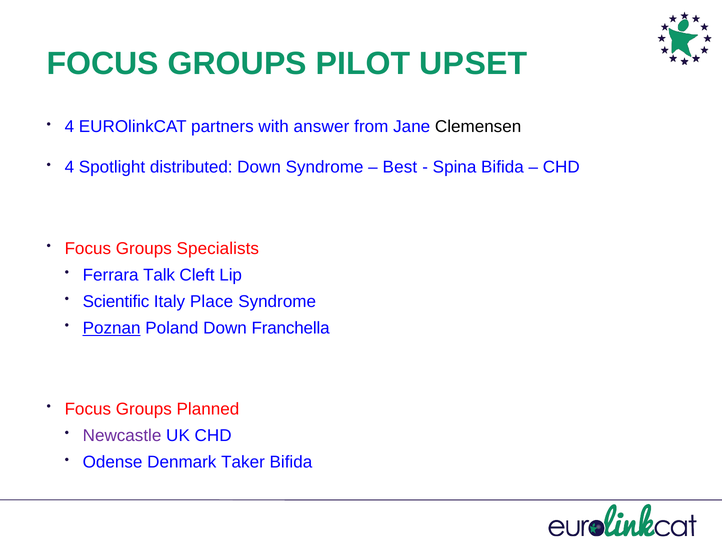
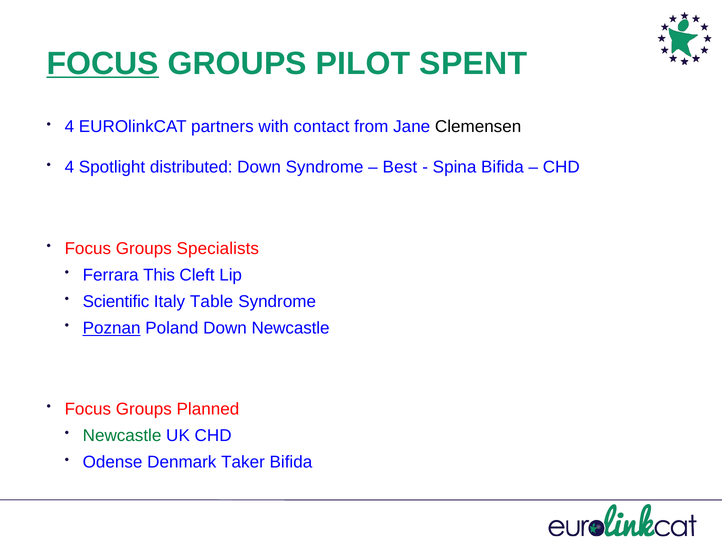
FOCUS at (103, 63) underline: none -> present
UPSET: UPSET -> SPENT
answer: answer -> contact
Talk: Talk -> This
Place: Place -> Table
Down Franchella: Franchella -> Newcastle
Newcastle at (122, 435) colour: purple -> green
